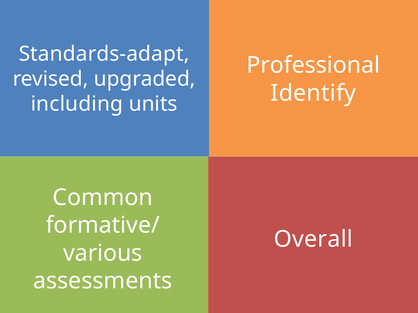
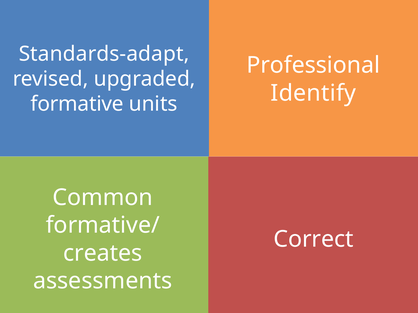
including: including -> formative
Overall: Overall -> Correct
various: various -> creates
